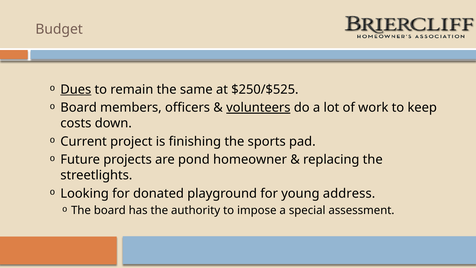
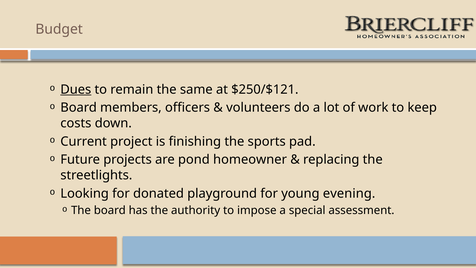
$250/$525: $250/$525 -> $250/$121
volunteers underline: present -> none
address: address -> evening
